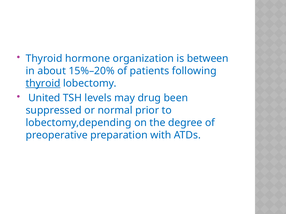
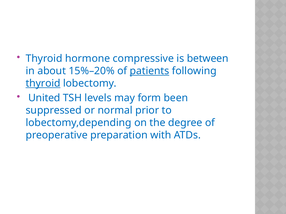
organization: organization -> compressive
patients underline: none -> present
drug: drug -> form
